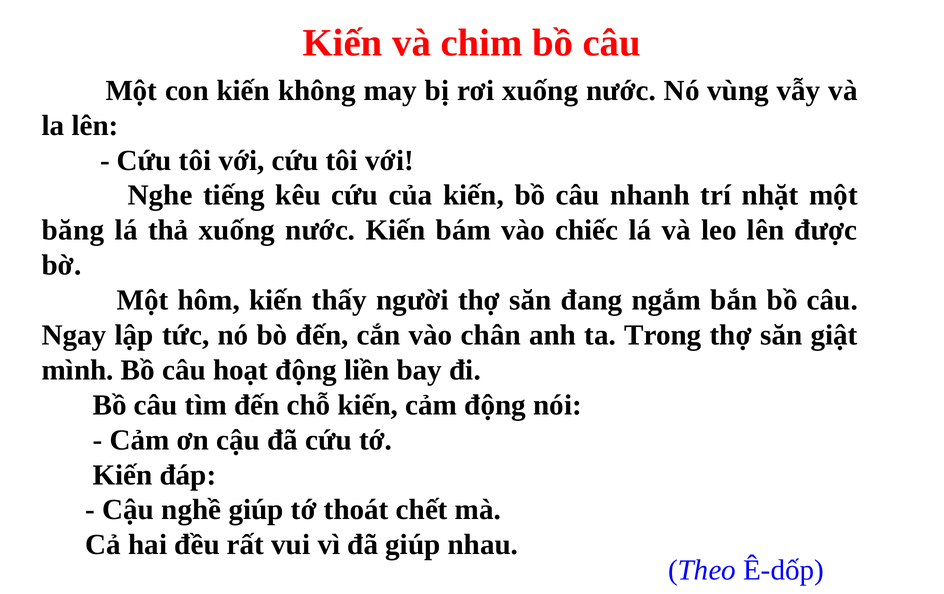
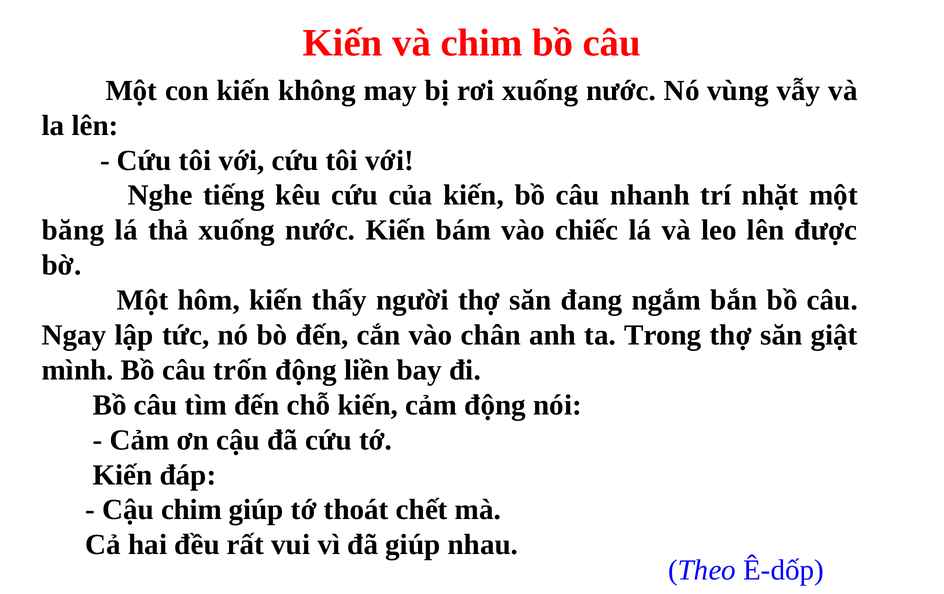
hoạt: hoạt -> trốn
Cậu nghề: nghề -> chim
